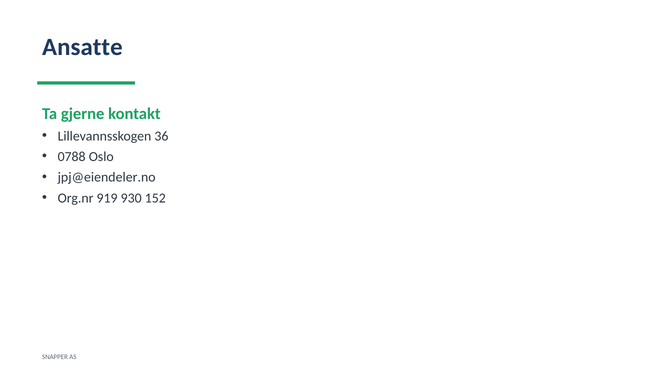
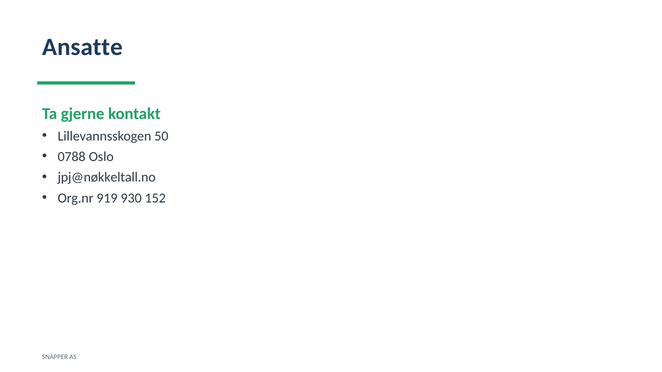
36: 36 -> 50
jpj@eiendeler.no: jpj@eiendeler.no -> jpj@nøkkeltall.no
